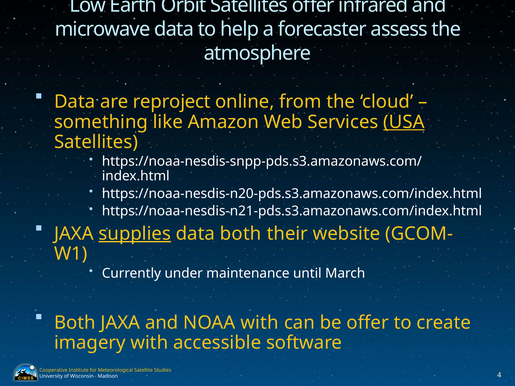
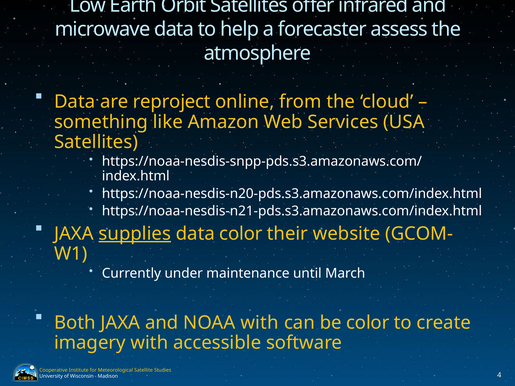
USA underline: present -> none
data both: both -> color
be offer: offer -> color
